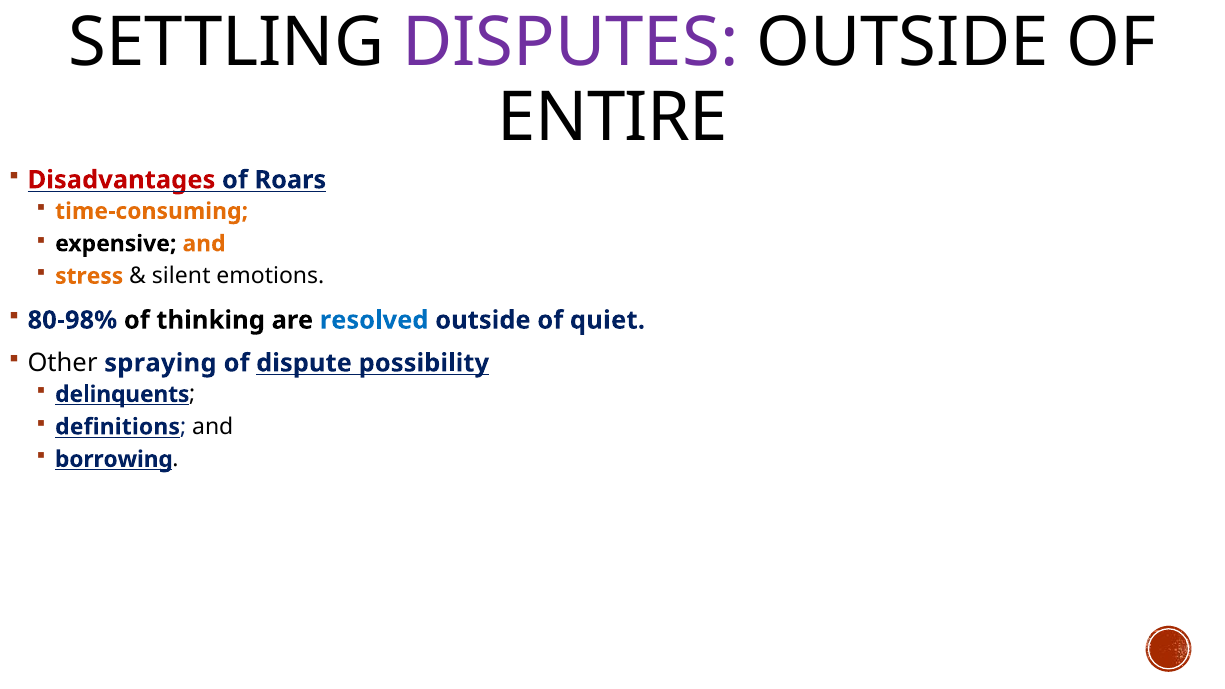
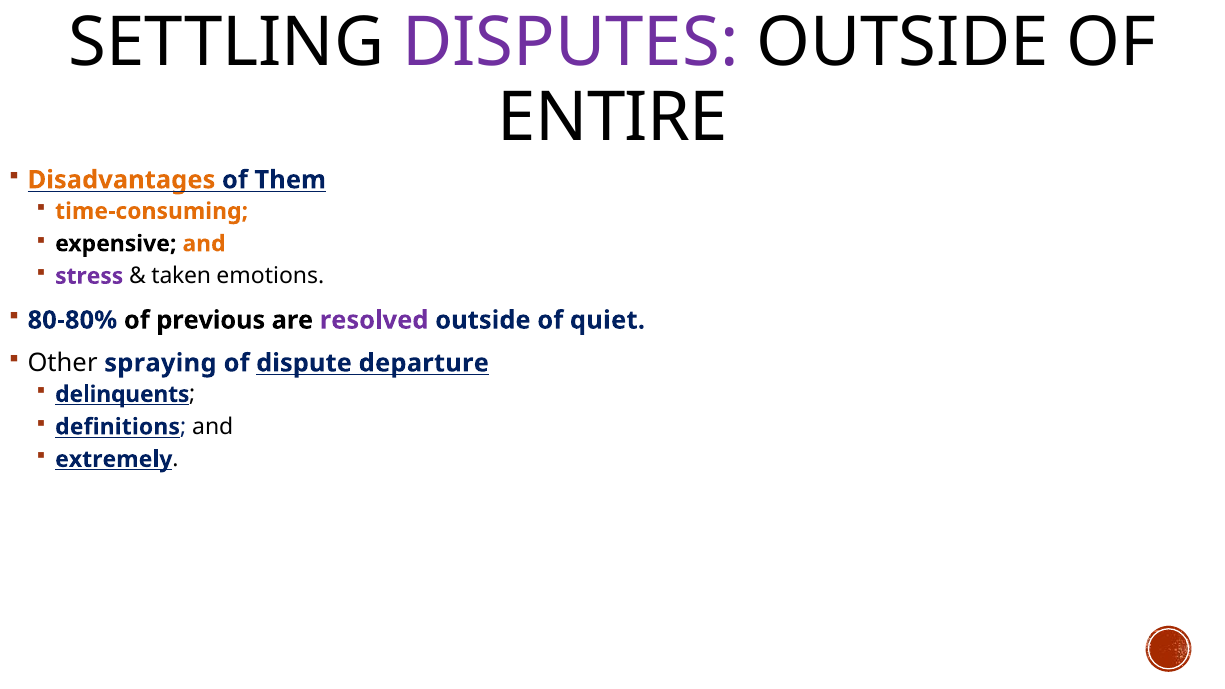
Disadvantages colour: red -> orange
Roars: Roars -> Them
stress colour: orange -> purple
silent: silent -> taken
80-98%: 80-98% -> 80-80%
thinking: thinking -> previous
resolved colour: blue -> purple
possibility: possibility -> departure
borrowing: borrowing -> extremely
